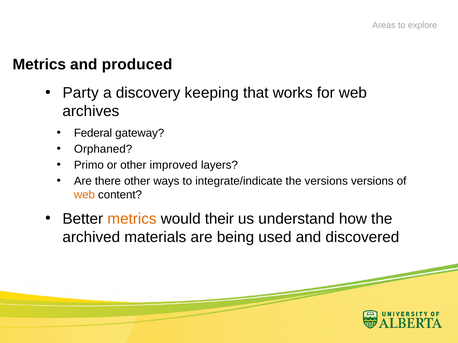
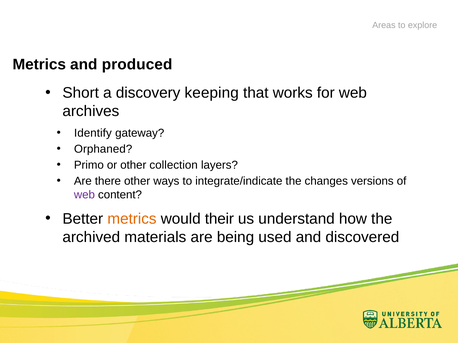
Party: Party -> Short
Federal: Federal -> Identify
improved: improved -> collection
the versions: versions -> changes
web at (84, 195) colour: orange -> purple
